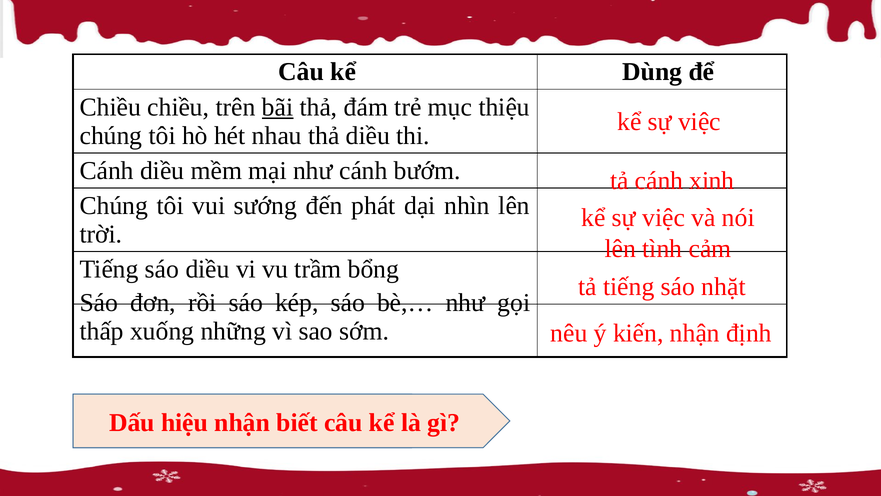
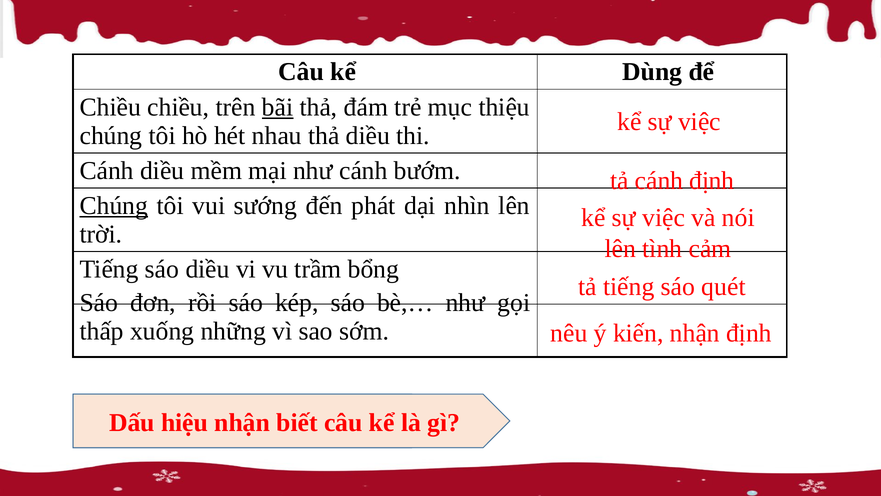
cánh xinh: xinh -> định
Chúng at (114, 206) underline: none -> present
nhặt: nhặt -> quét
